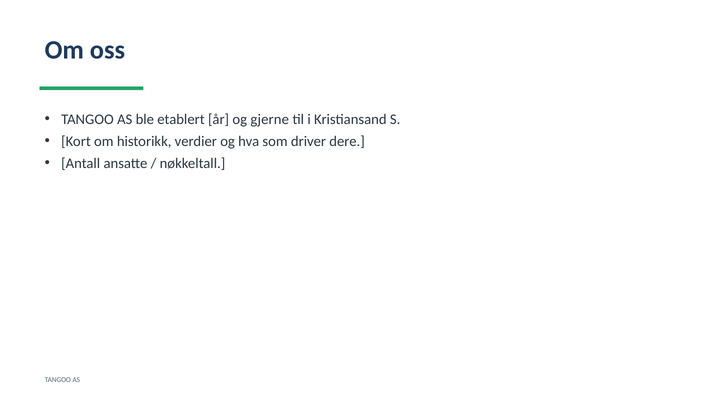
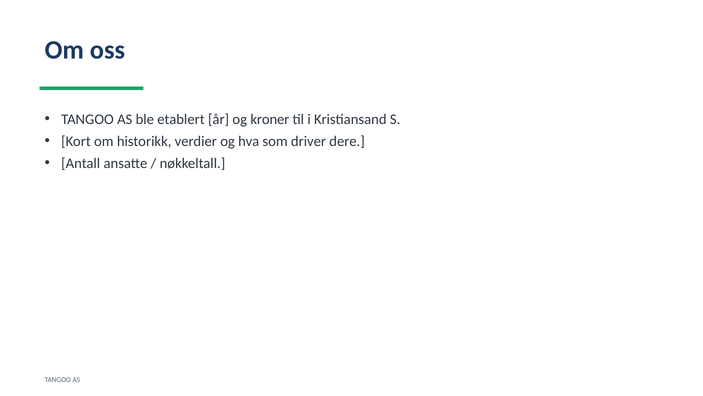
gjerne: gjerne -> kroner
